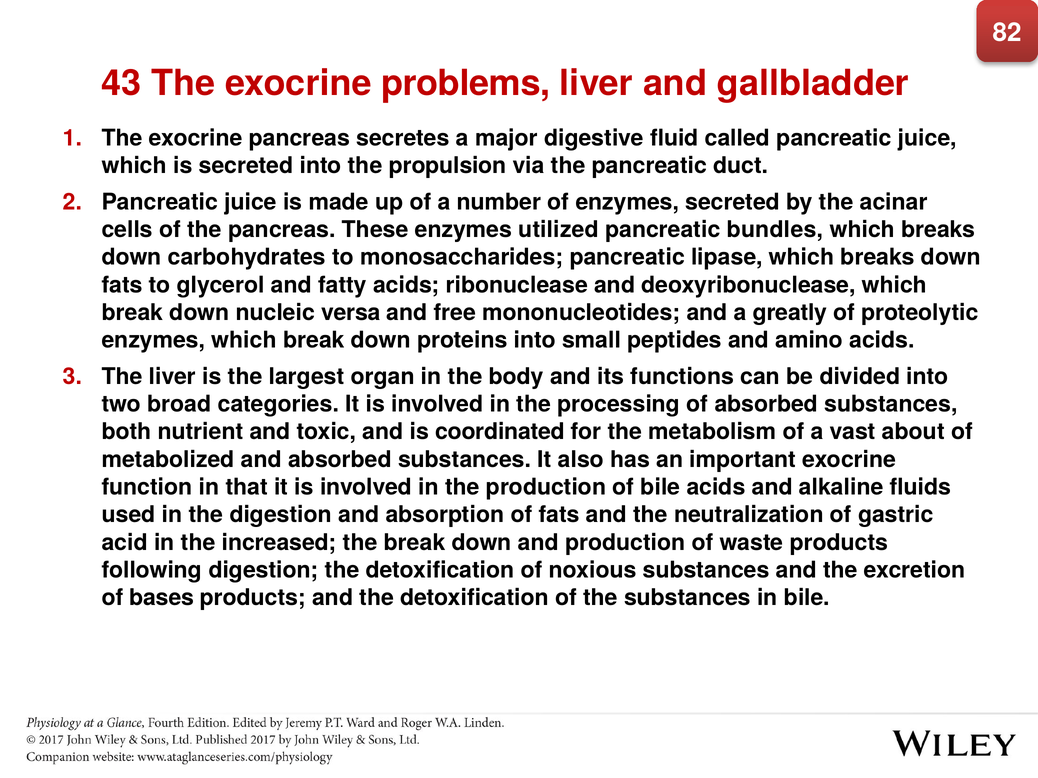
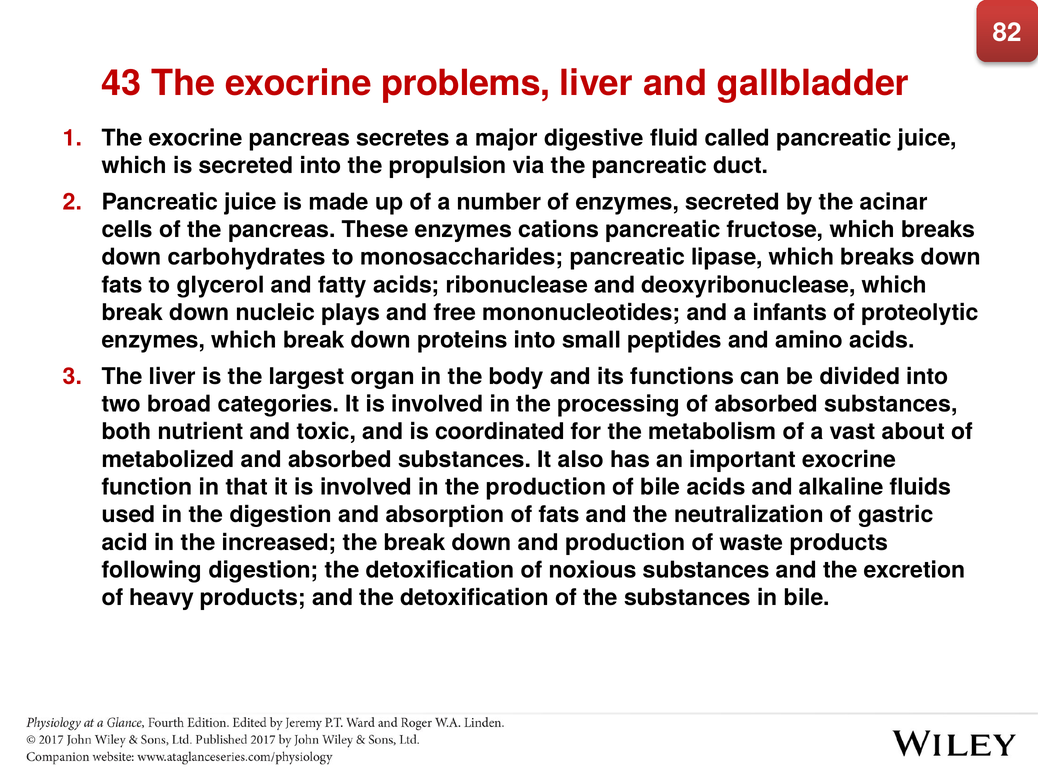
utilized: utilized -> cations
bundles: bundles -> fructose
versa: versa -> plays
greatly: greatly -> infants
bases: bases -> heavy
